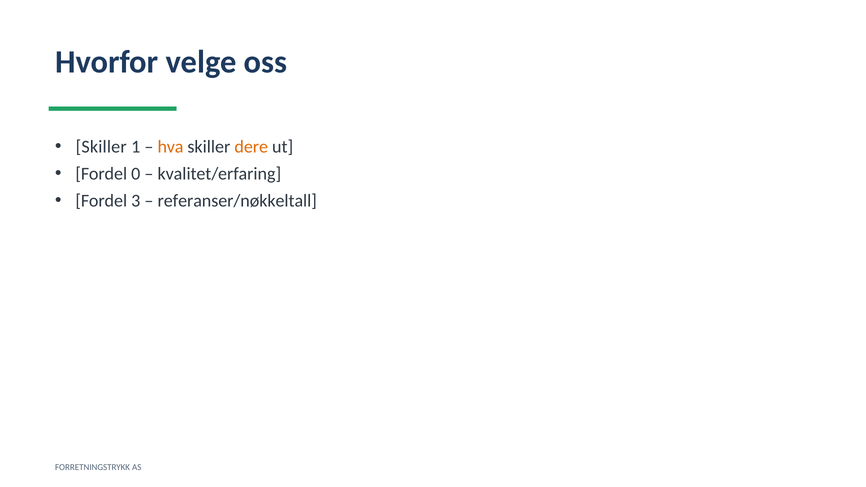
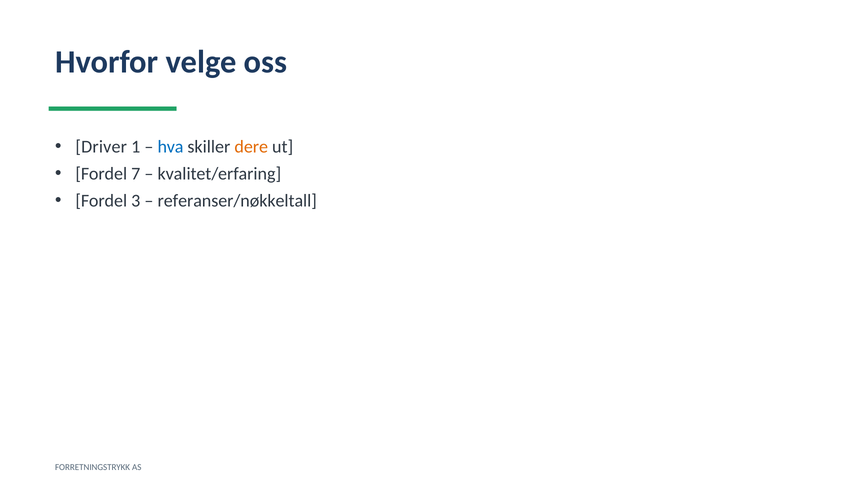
Skiller at (101, 147): Skiller -> Driver
hva colour: orange -> blue
0: 0 -> 7
